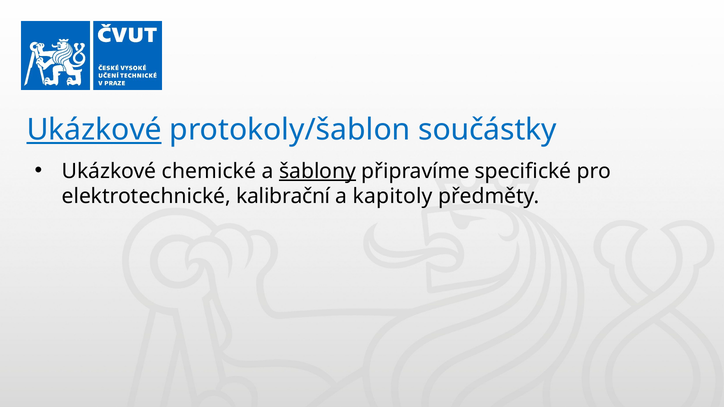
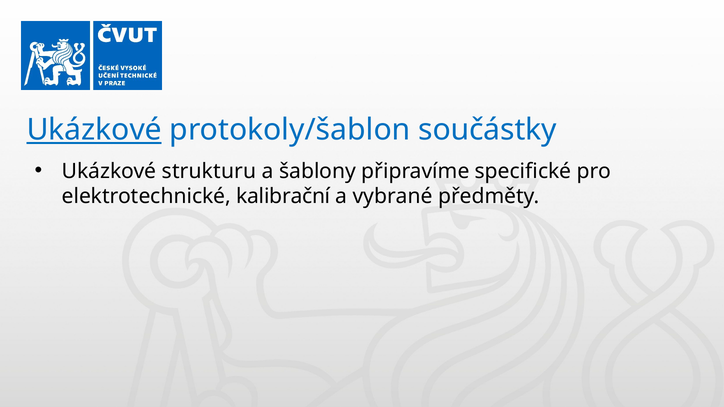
chemické: chemické -> strukturu
šablony underline: present -> none
kapitoly: kapitoly -> vybrané
